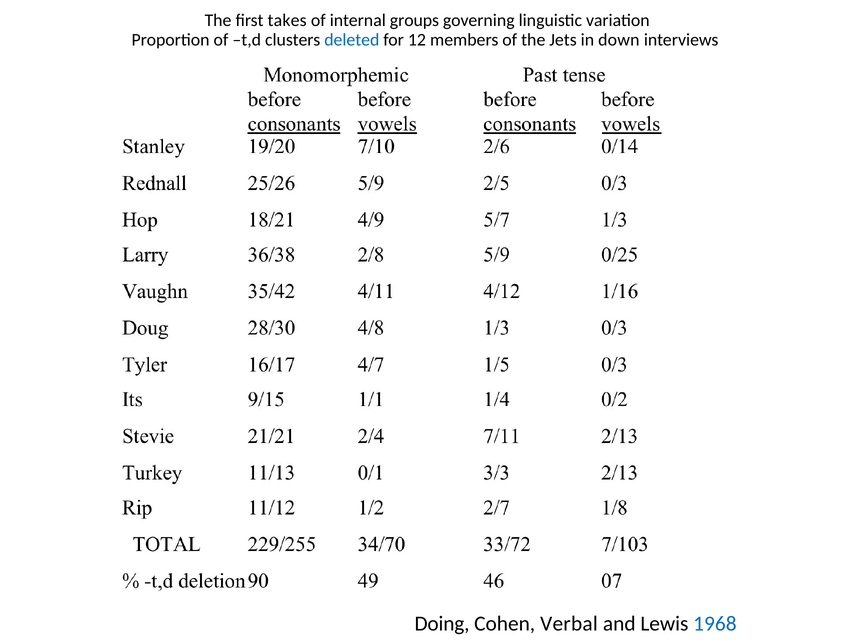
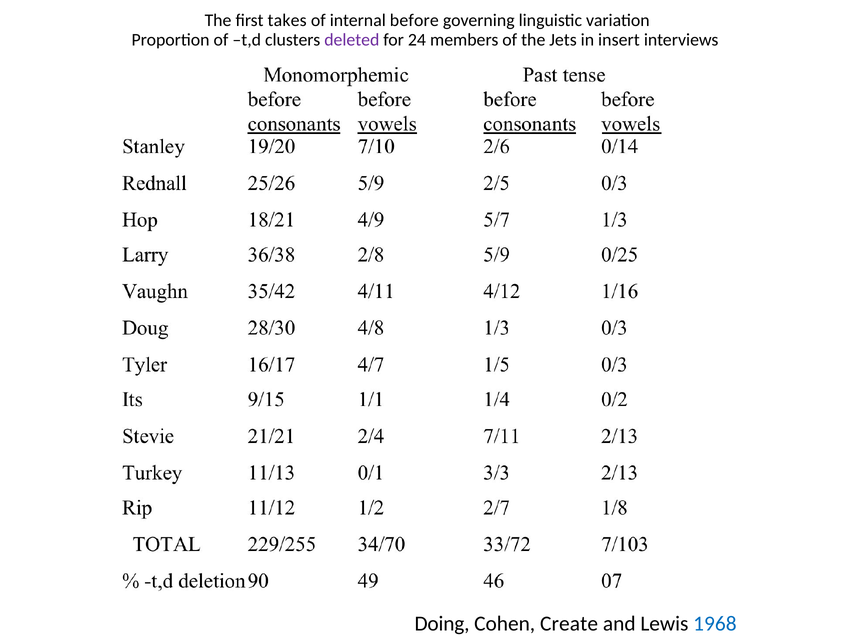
groups: groups -> before
deleted colour: blue -> purple
12: 12 -> 24
down: down -> insert
Verbal: Verbal -> Create
